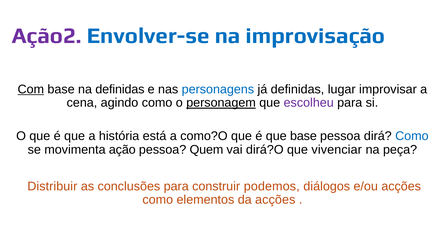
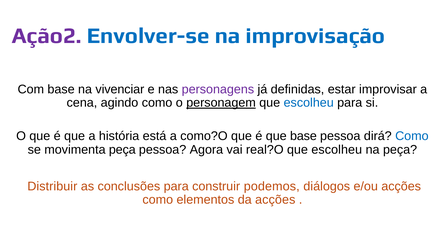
Com underline: present -> none
na definidas: definidas -> vivenciar
personagens colour: blue -> purple
lugar: lugar -> estar
escolheu at (309, 103) colour: purple -> blue
movimenta ação: ação -> peça
Quem: Quem -> Agora
dirá?O: dirá?O -> real?O
vivenciar at (337, 150): vivenciar -> escolheu
